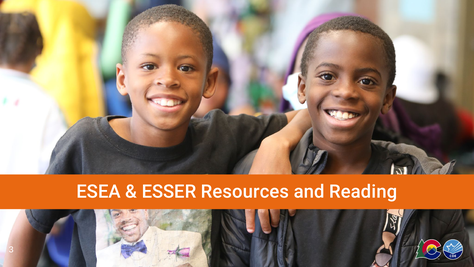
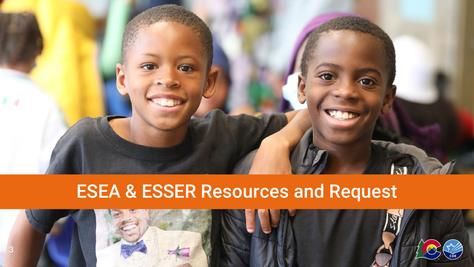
Reading: Reading -> Request
